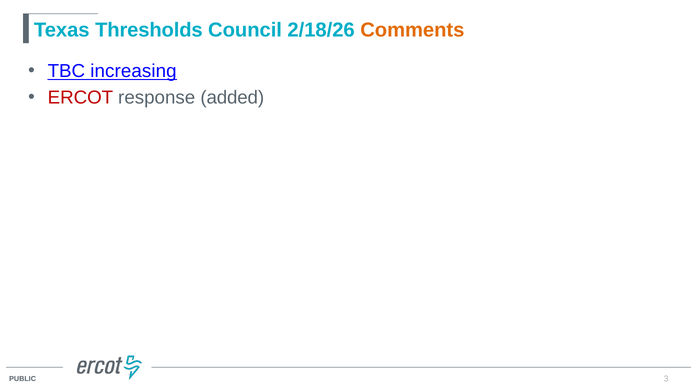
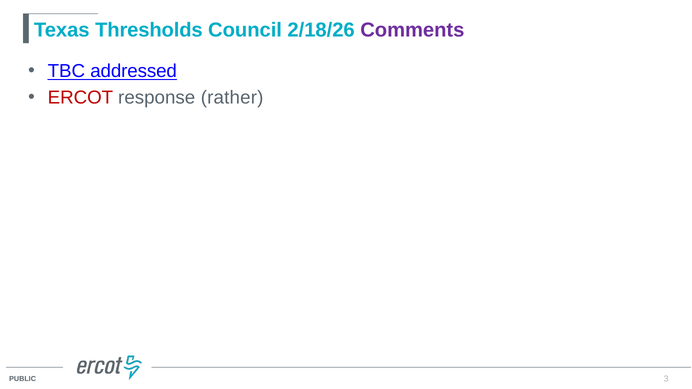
Comments colour: orange -> purple
increasing: increasing -> addressed
added: added -> rather
